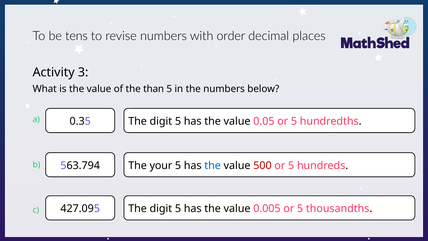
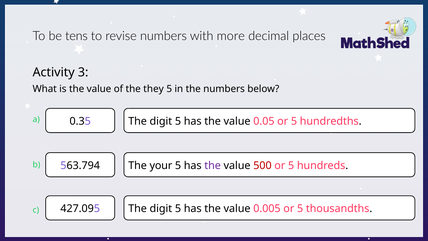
order: order -> more
than: than -> they
the at (213, 165) colour: blue -> purple
